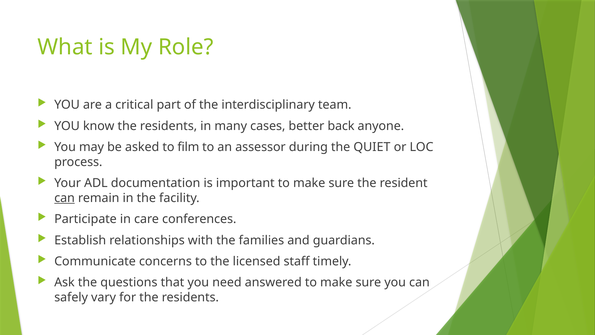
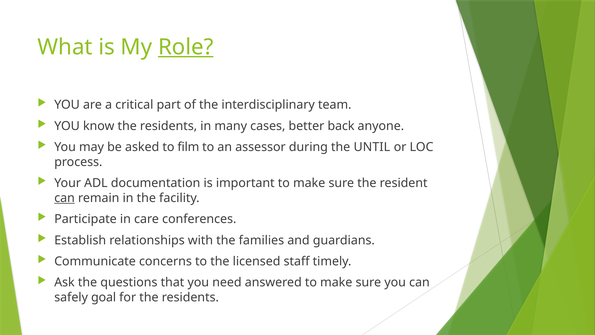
Role underline: none -> present
QUIET: QUIET -> UNTIL
vary: vary -> goal
